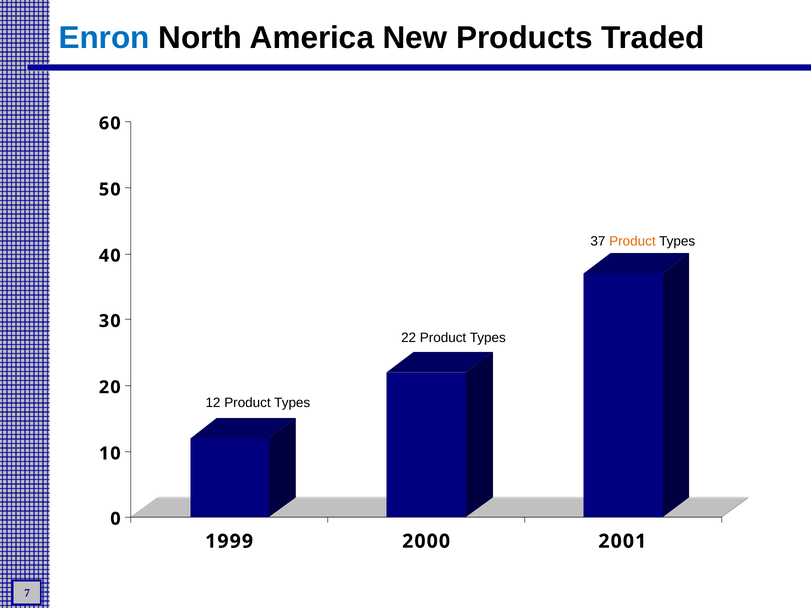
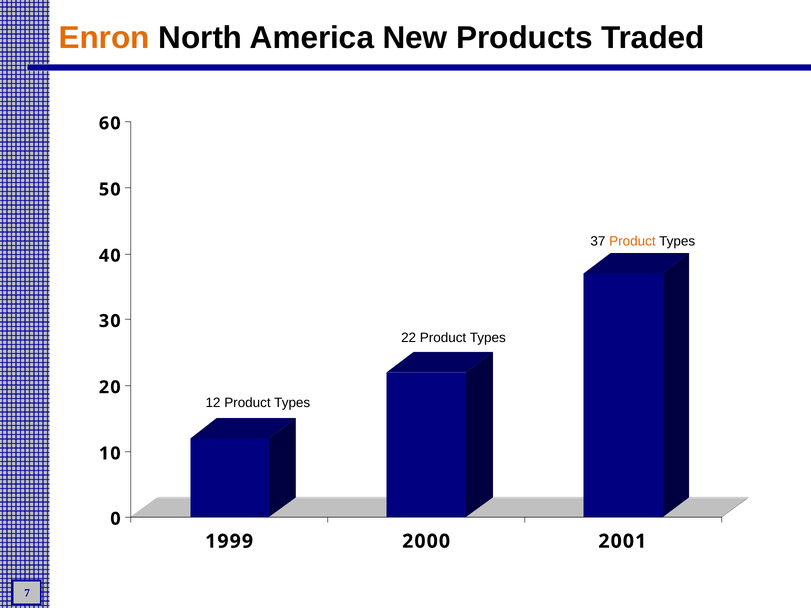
Enron colour: blue -> orange
